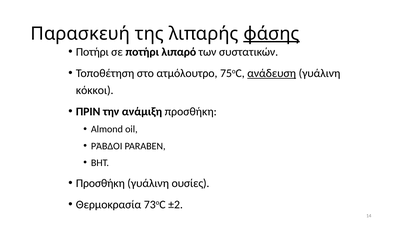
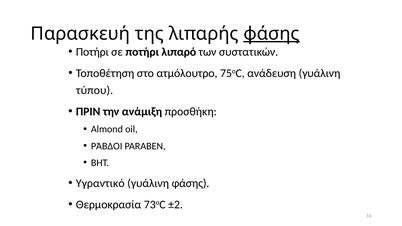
ανάδευση underline: present -> none
κόκκοι: κόκκοι -> τύπου
Προσθήκη at (100, 183): Προσθήκη -> Υγραντικό
γυάλινη ουσίες: ουσίες -> φάσης
